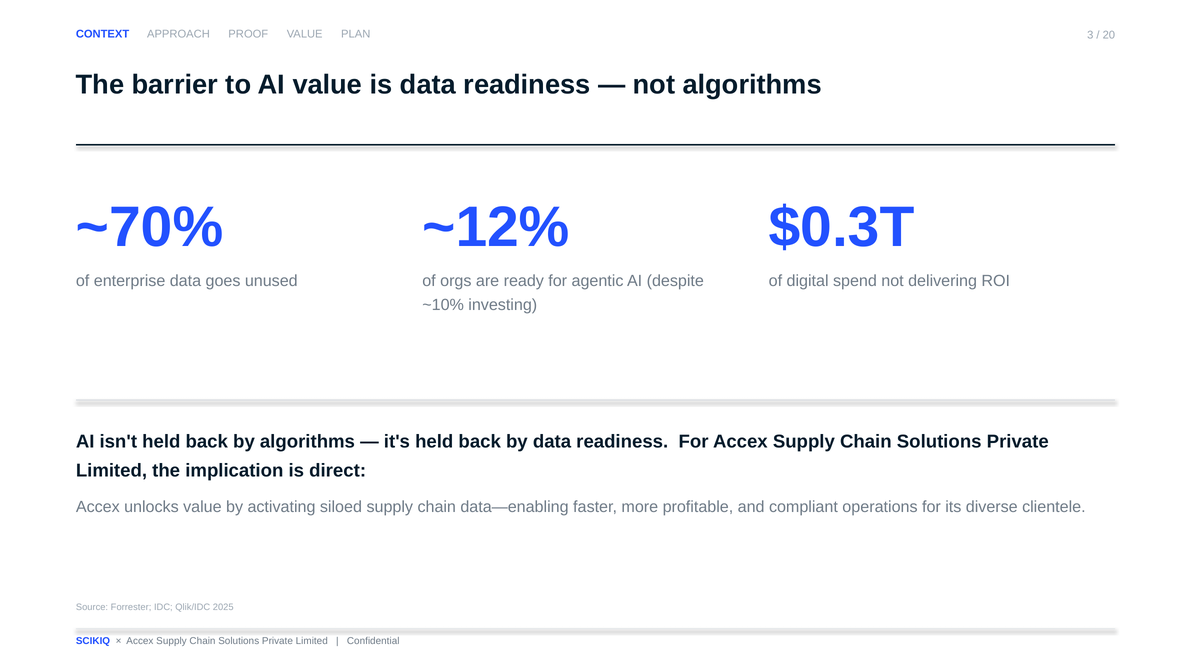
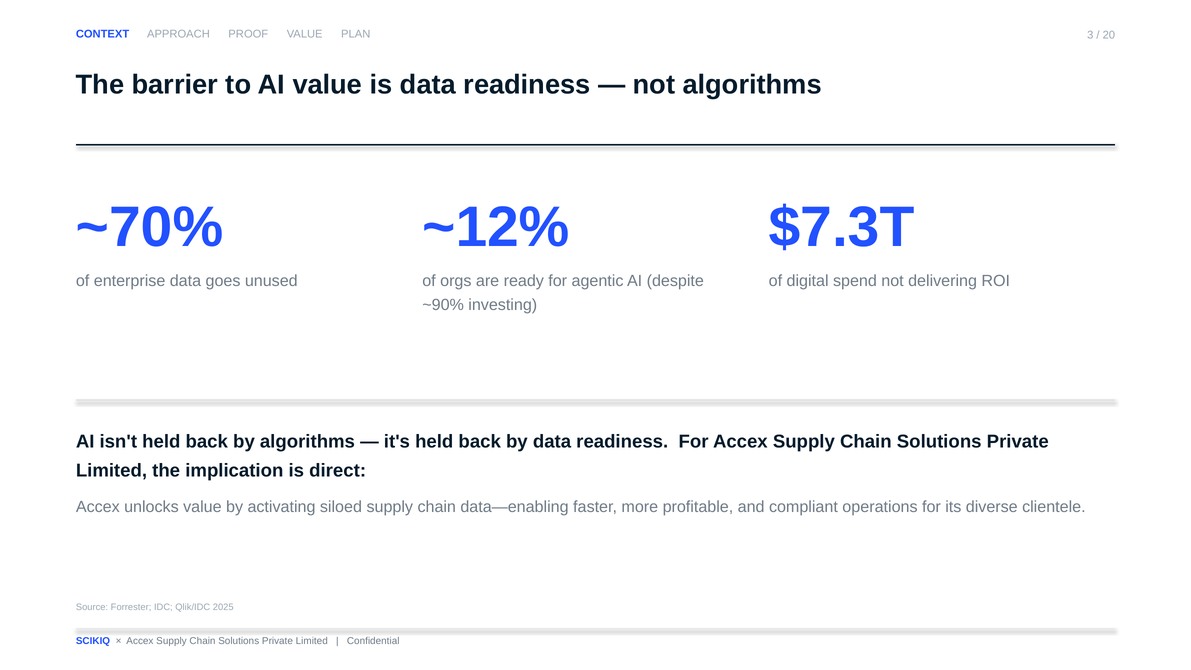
$0.3T: $0.3T -> $7.3T
~10%: ~10% -> ~90%
